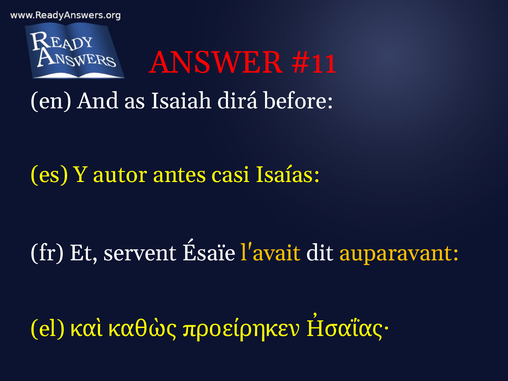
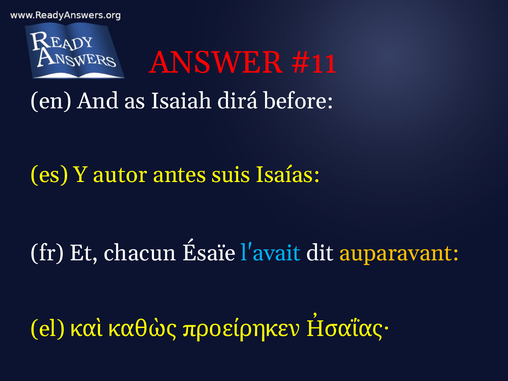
casi: casi -> suis
servent: servent -> chacun
l'avait colour: yellow -> light blue
